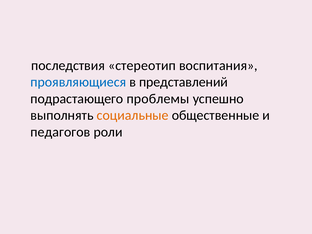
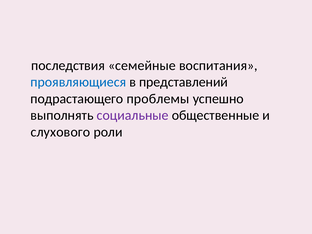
стереотип: стереотип -> семейные
социальные colour: orange -> purple
педагогов: педагогов -> слухового
